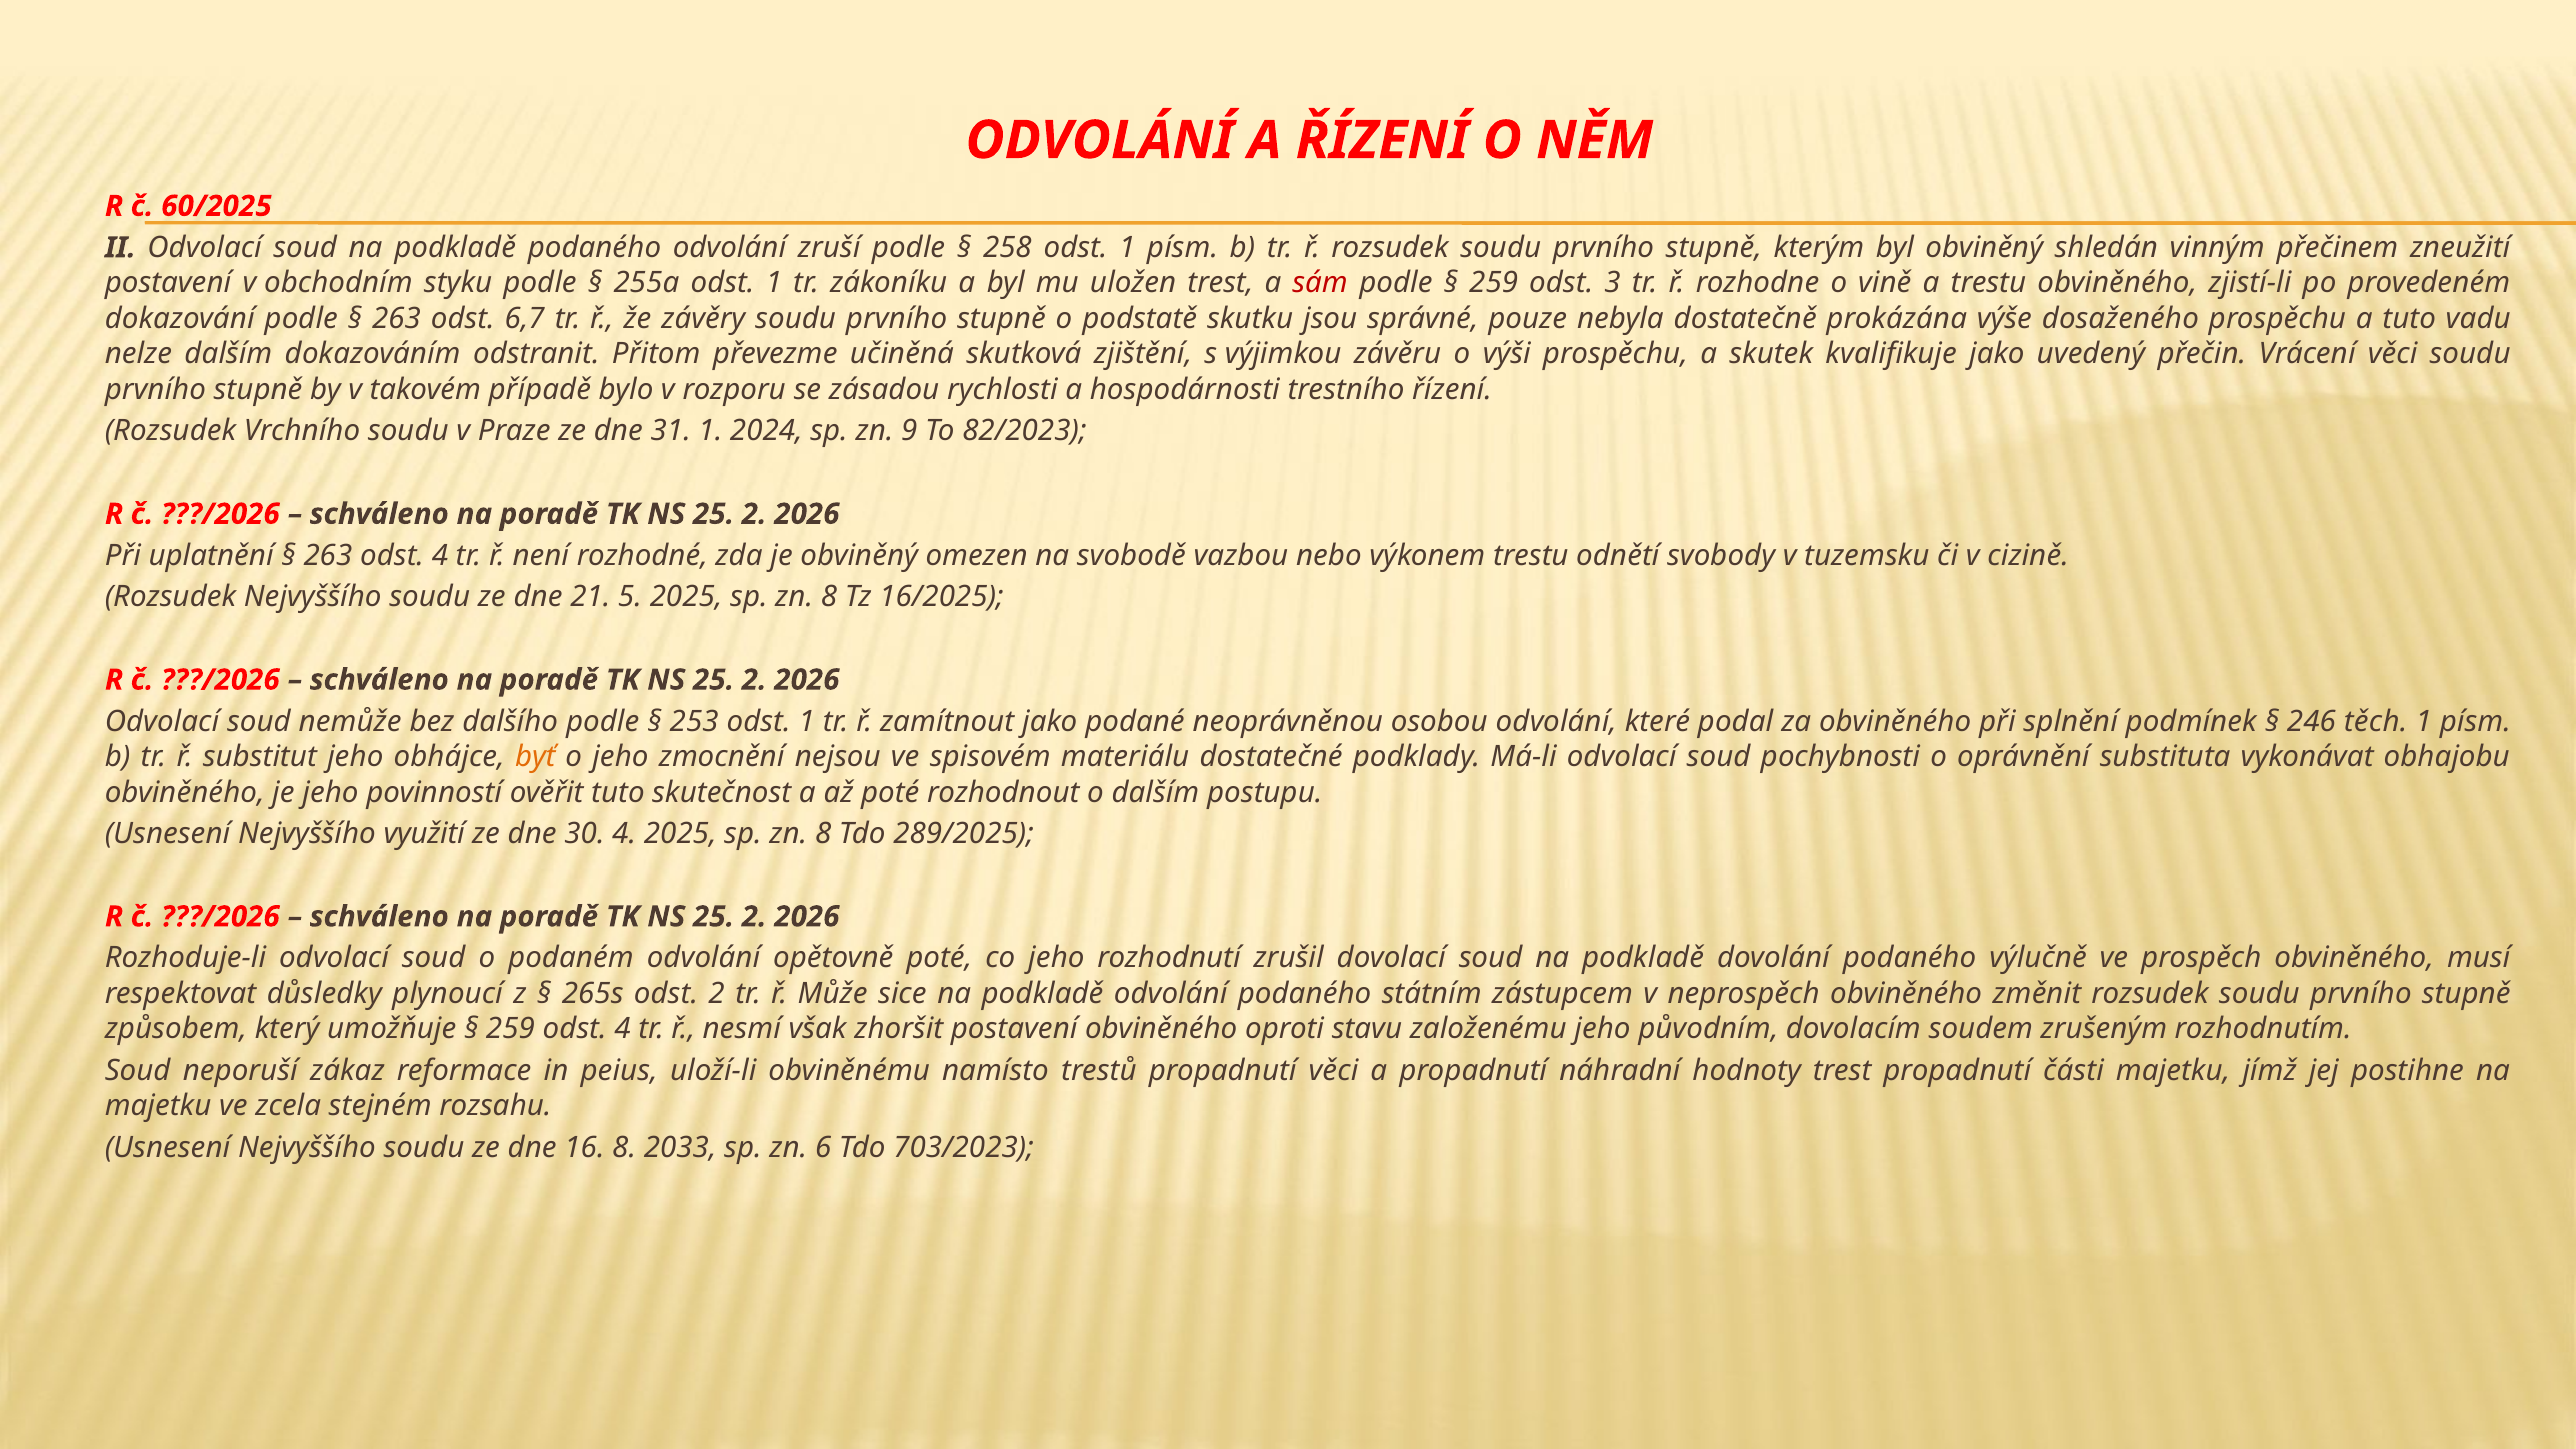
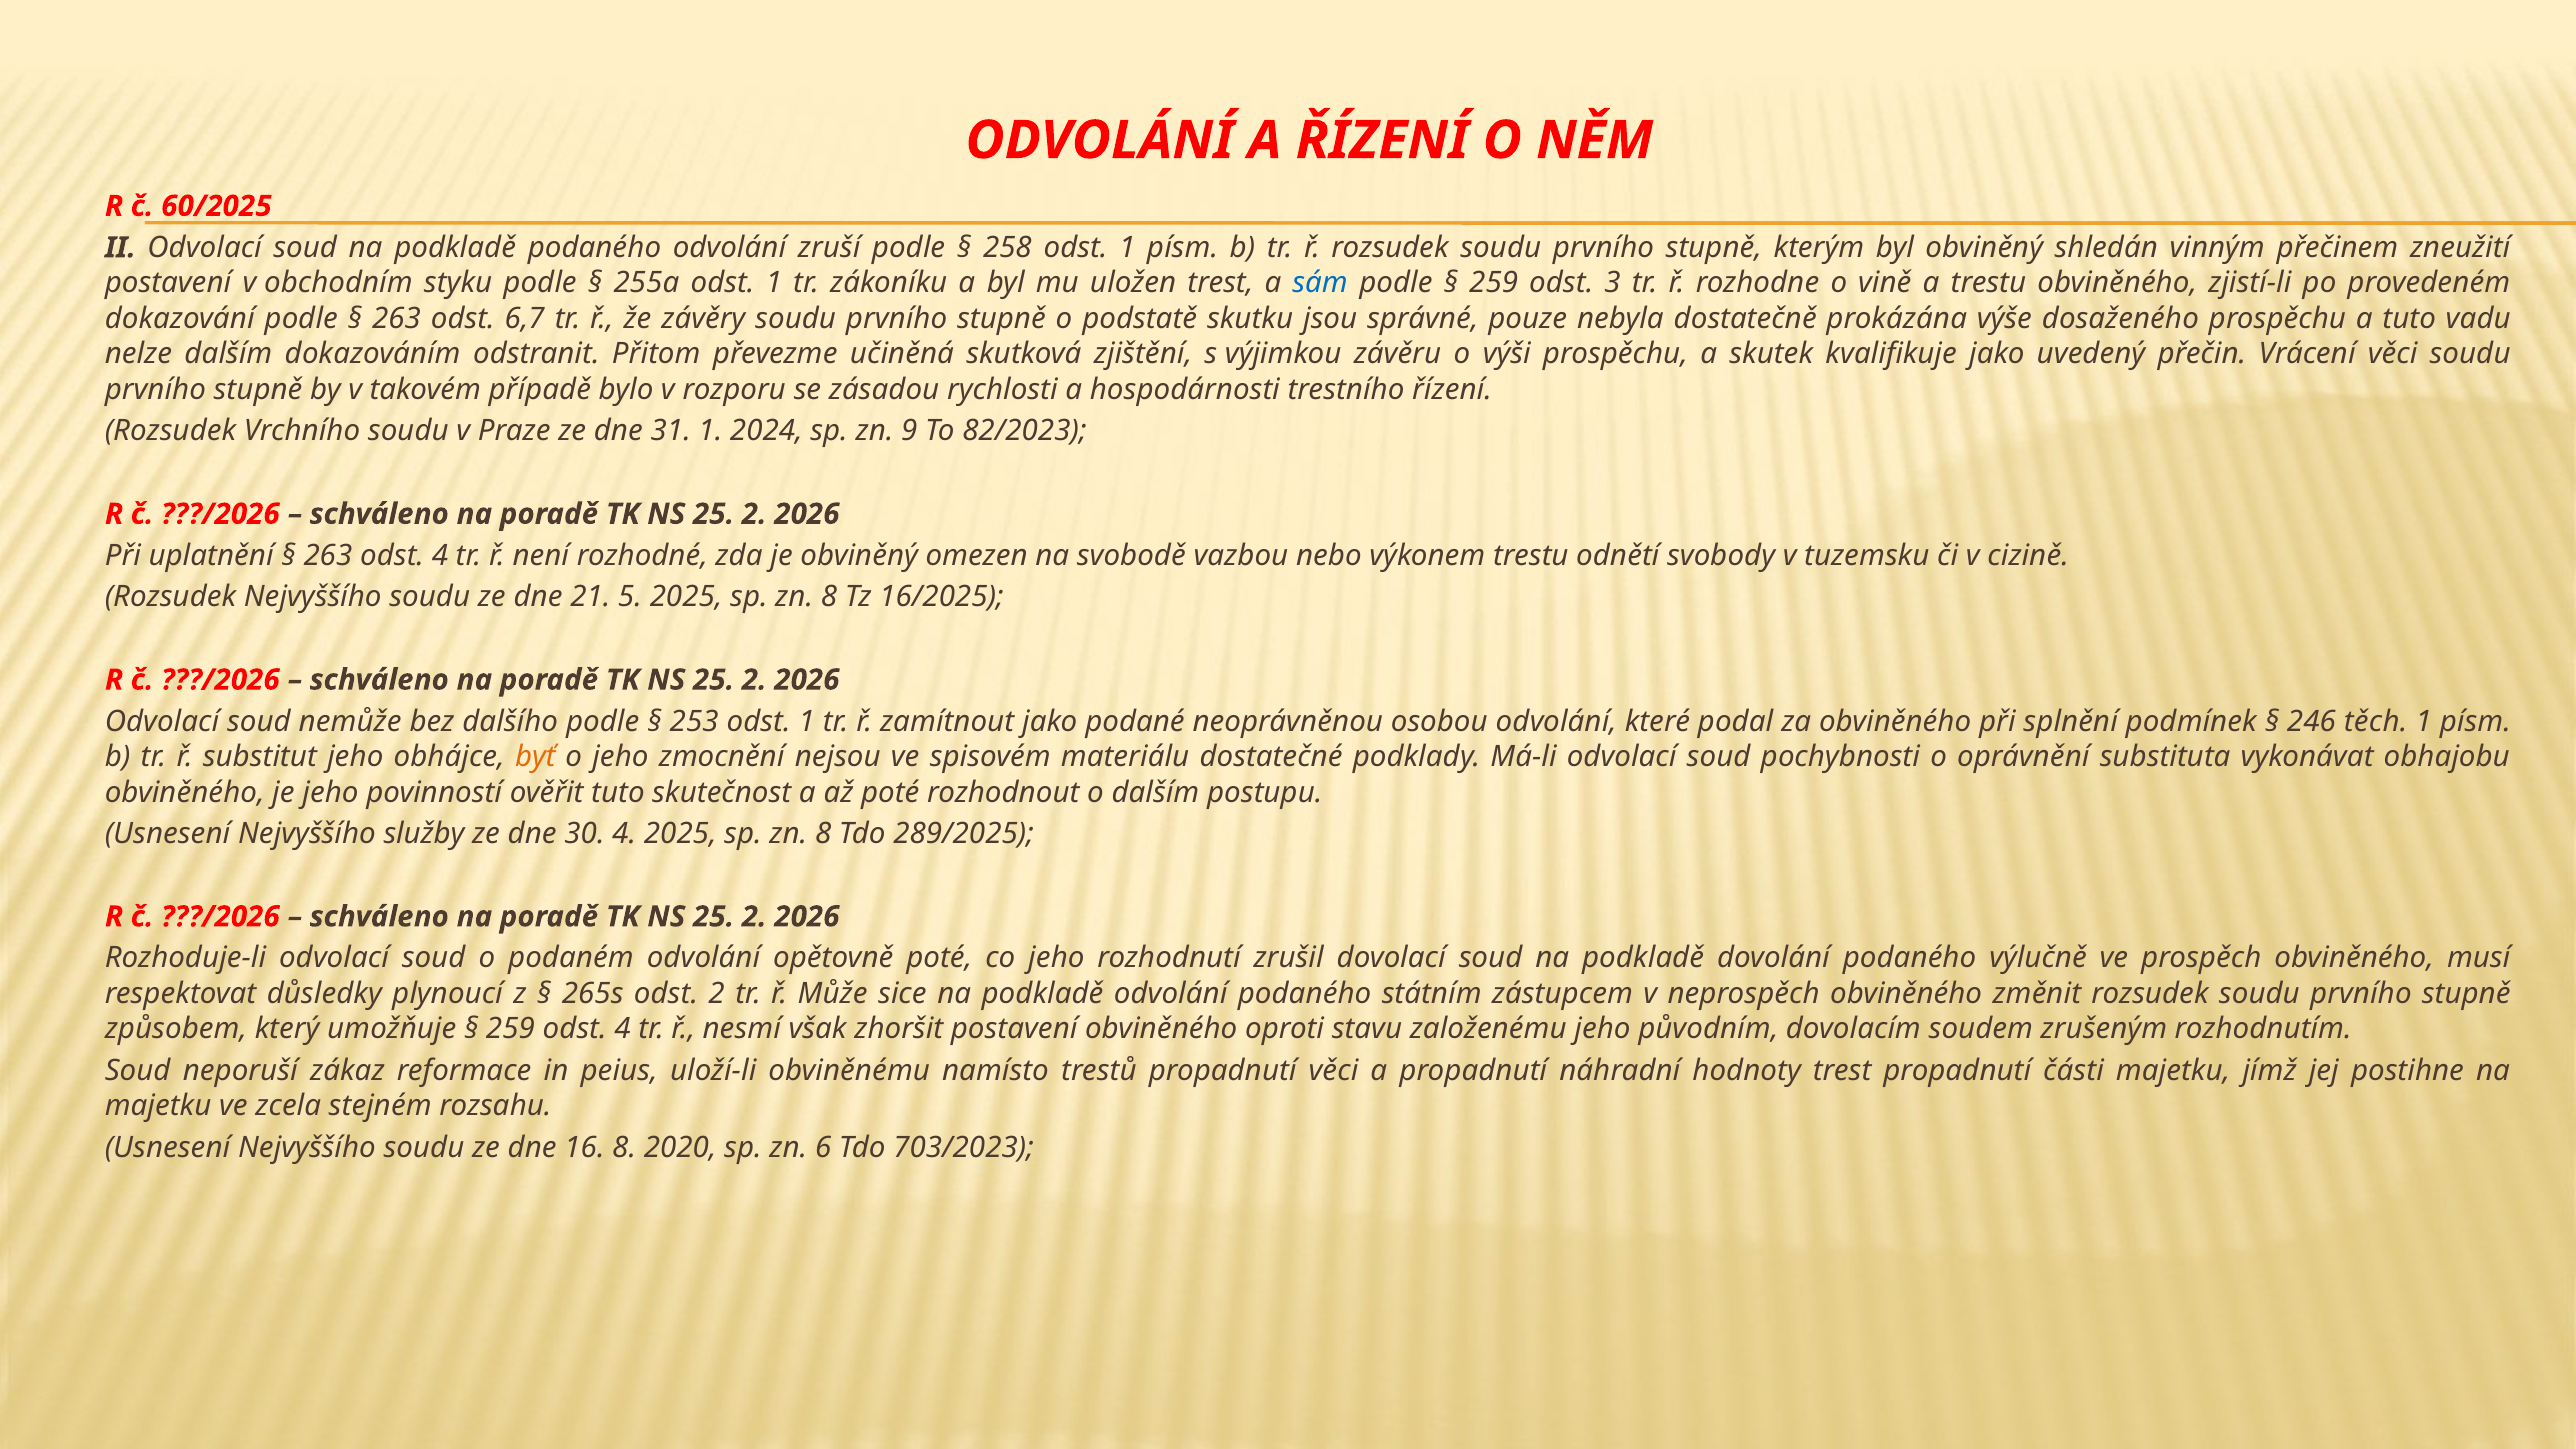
sám colour: red -> blue
využití: využití -> služby
2033: 2033 -> 2020
